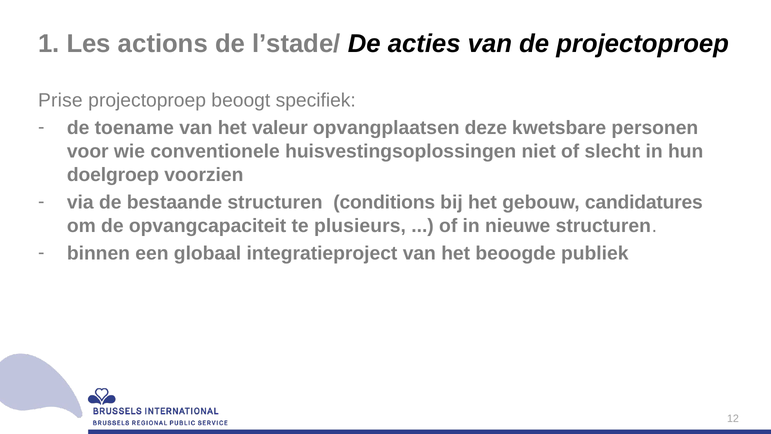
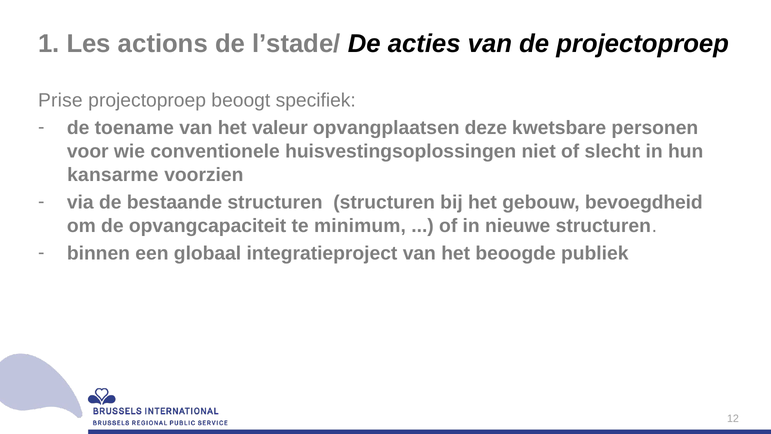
doelgroep: doelgroep -> kansarme
structuren conditions: conditions -> structuren
candidatures: candidatures -> bevoegdheid
plusieurs: plusieurs -> minimum
